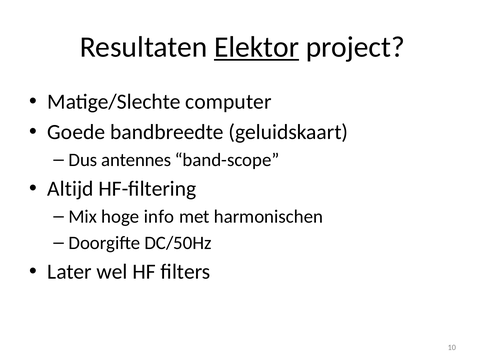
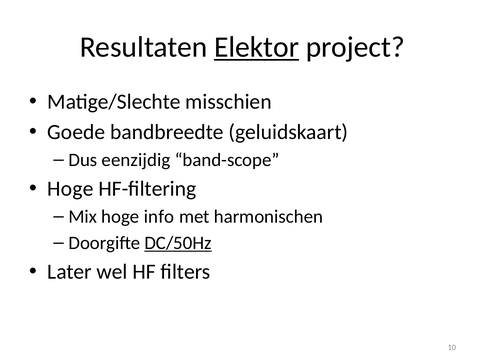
computer: computer -> misschien
antennes: antennes -> eenzijdig
Altijd at (70, 189): Altijd -> Hoge
DC/50Hz underline: none -> present
